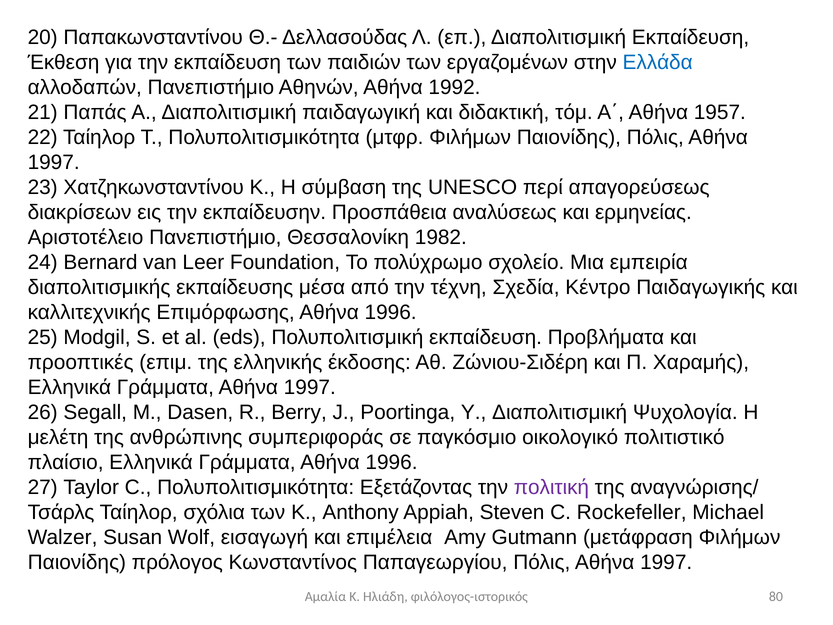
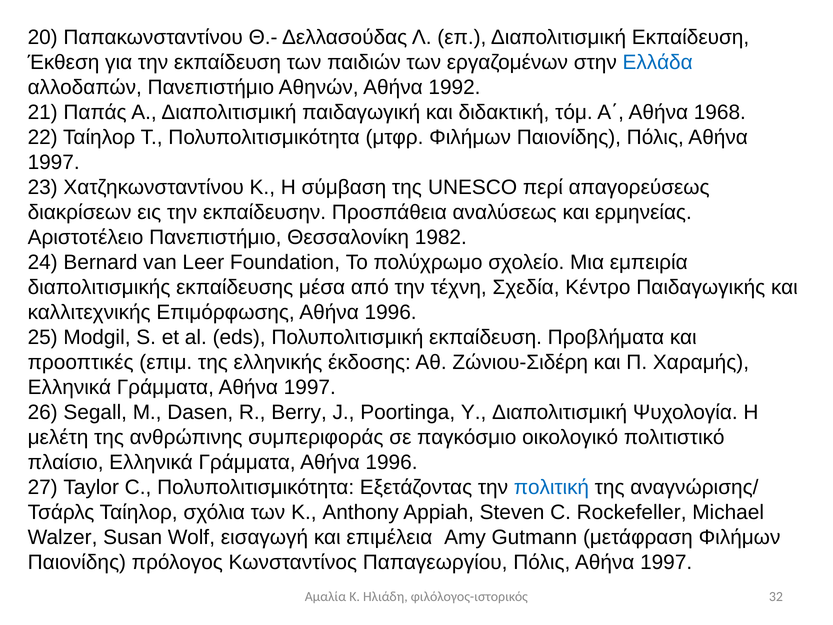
1957: 1957 -> 1968
πολιτική colour: purple -> blue
80: 80 -> 32
